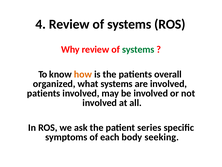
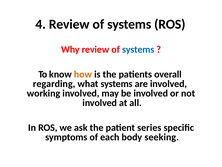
systems at (138, 49) colour: green -> blue
organized: organized -> regarding
patients at (44, 93): patients -> working
